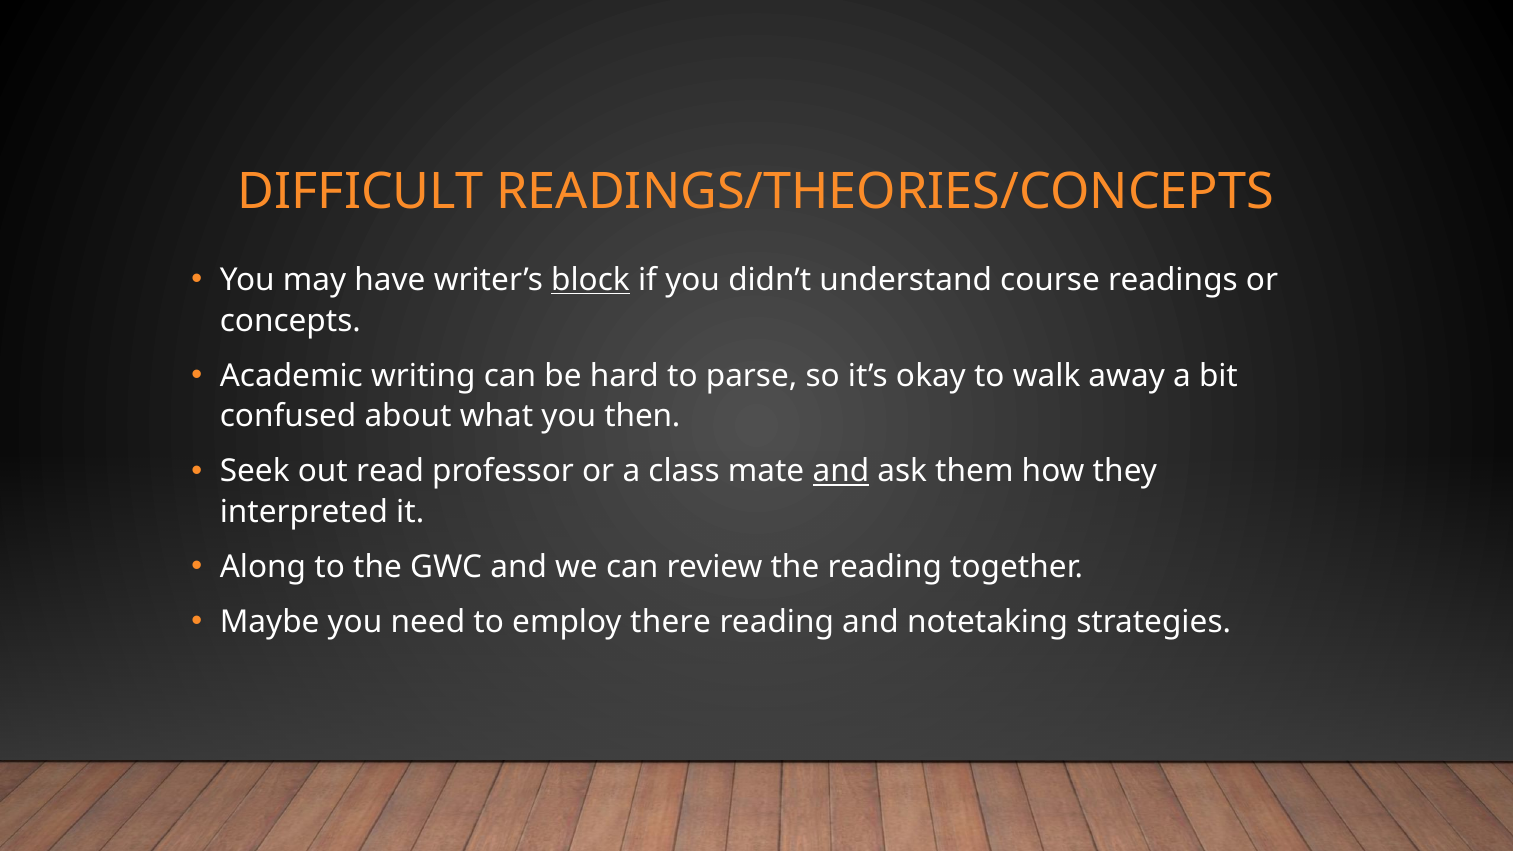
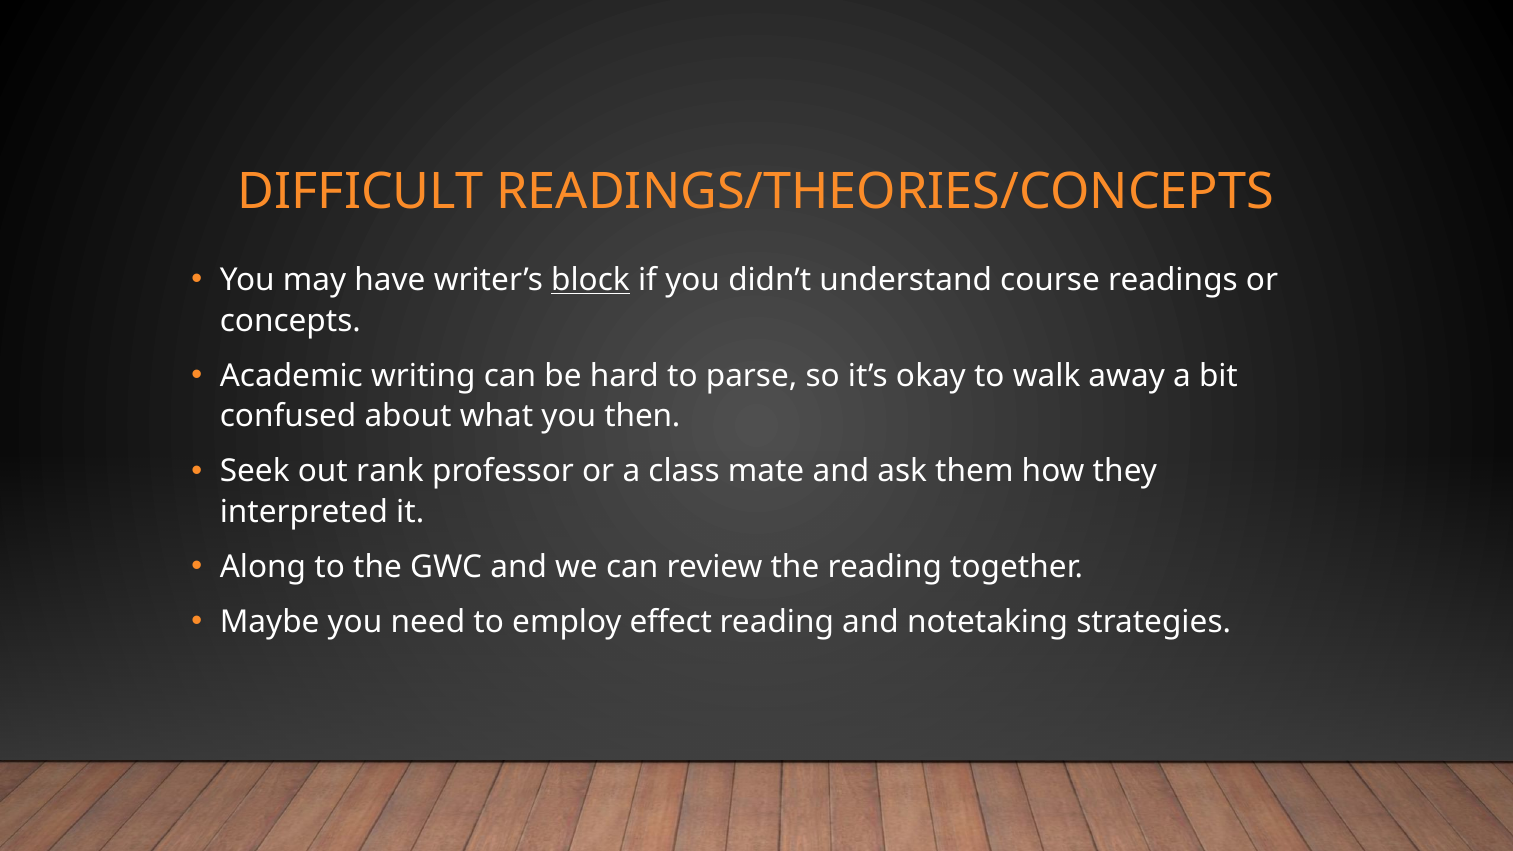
read: read -> rank
and at (841, 472) underline: present -> none
there: there -> effect
